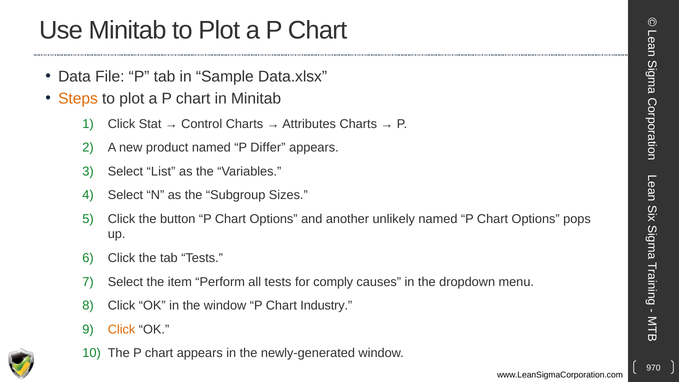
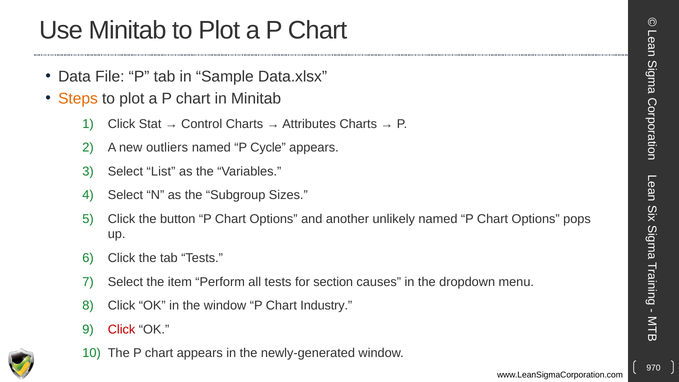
product: product -> outliers
Differ: Differ -> Cycle
comply: comply -> section
Click at (122, 329) colour: orange -> red
